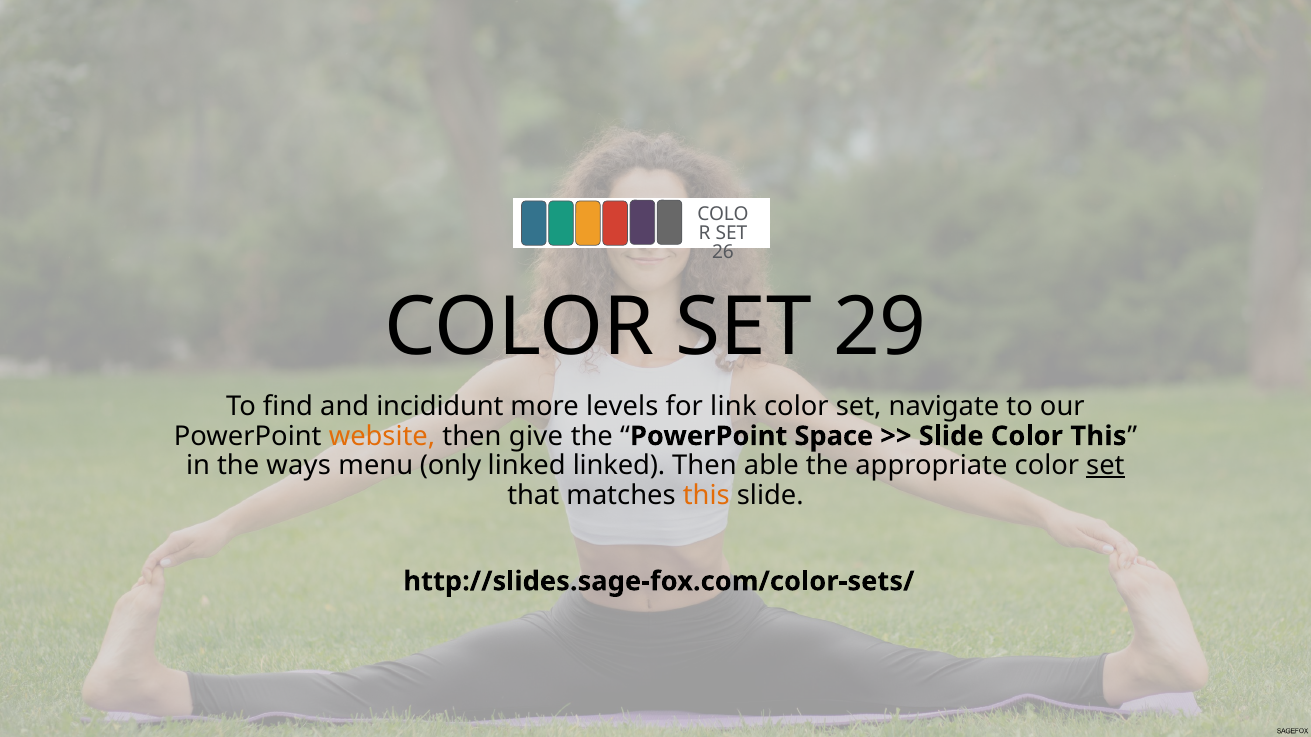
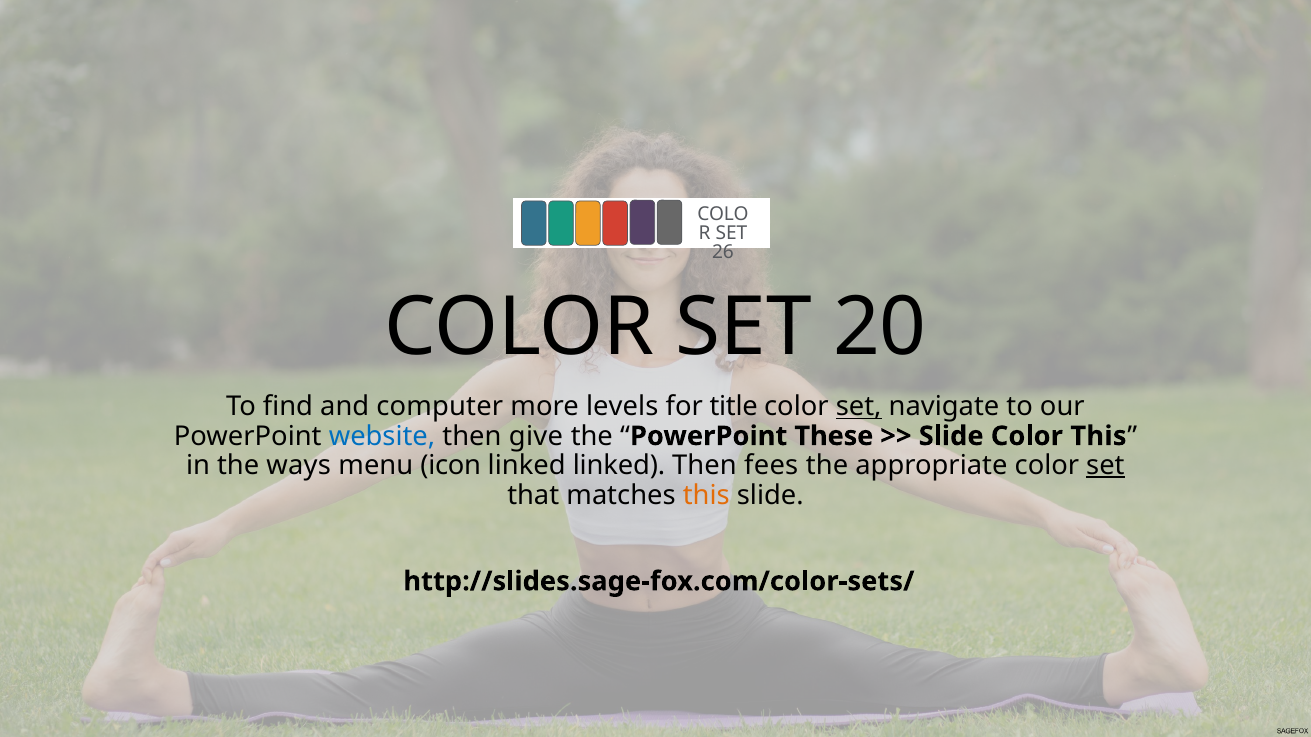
29: 29 -> 20
incididunt: incididunt -> computer
link: link -> title
set at (859, 407) underline: none -> present
website colour: orange -> blue
Space: Space -> These
only: only -> icon
able: able -> fees
